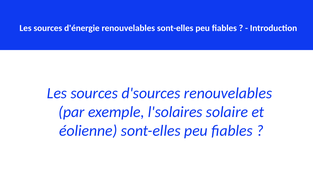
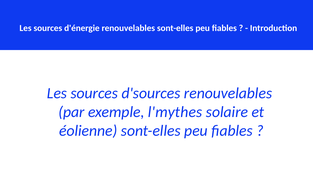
l'solaires: l'solaires -> l'mythes
